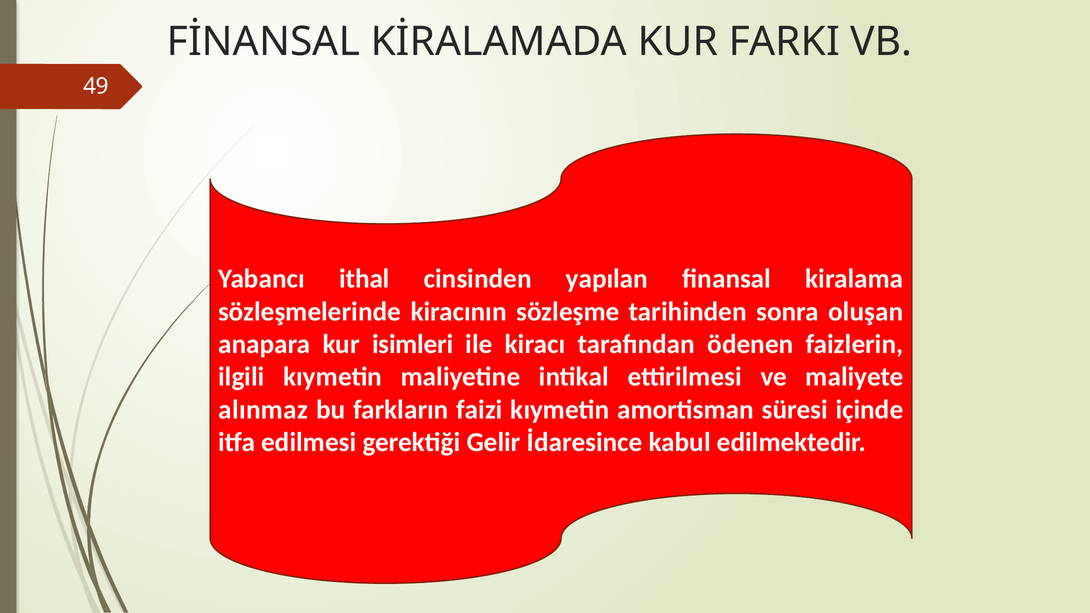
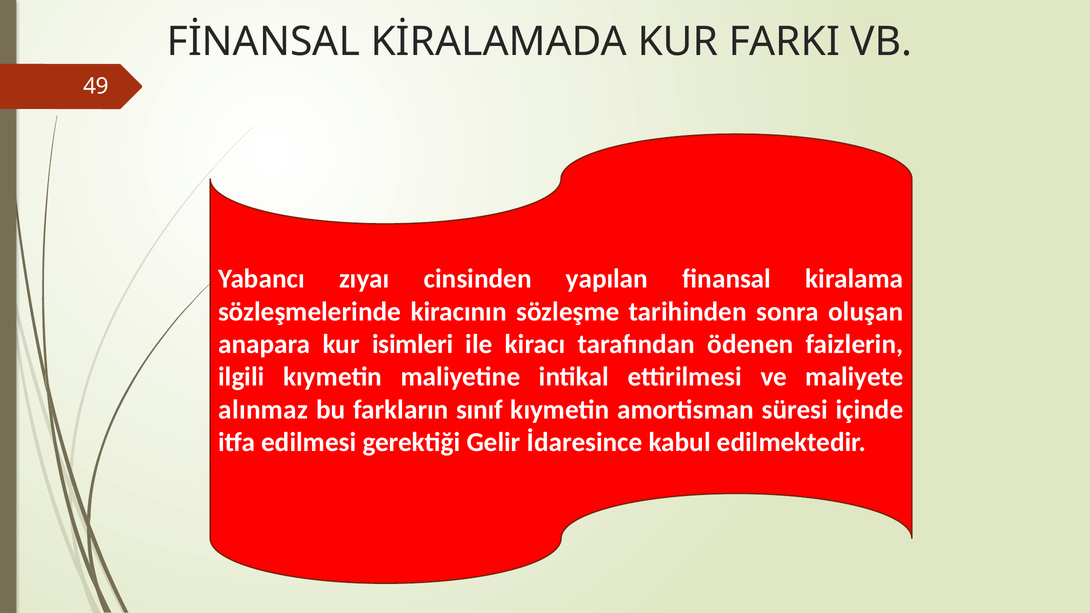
ithal: ithal -> zıyaı
faizi: faizi -> sınıf
